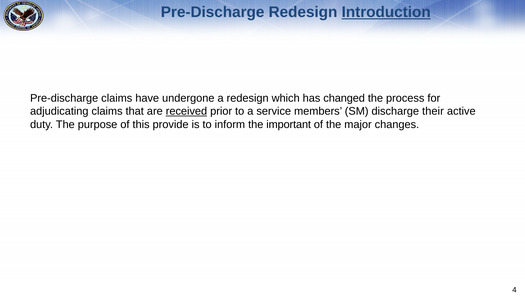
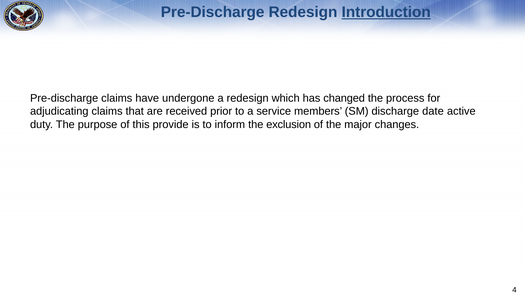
received underline: present -> none
their: their -> date
important: important -> exclusion
